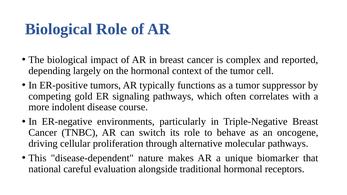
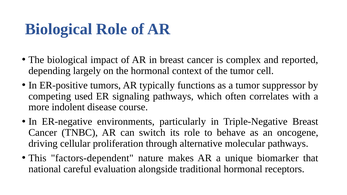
gold: gold -> used
disease-dependent: disease-dependent -> factors-dependent
